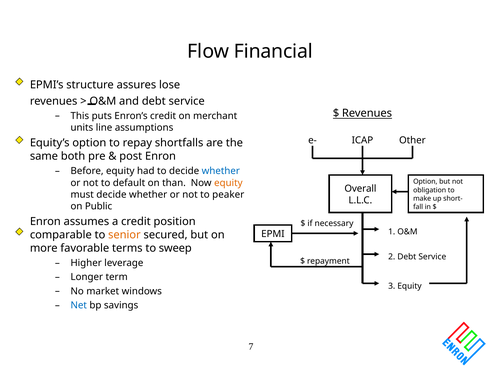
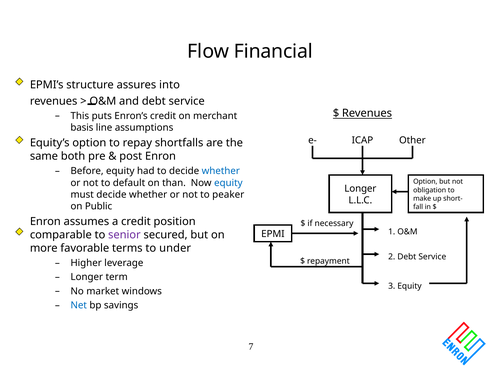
lose: lose -> into
units: units -> basis
equity at (228, 183) colour: orange -> blue
Overall at (360, 189): Overall -> Longer
senior colour: orange -> purple
sweep: sweep -> under
